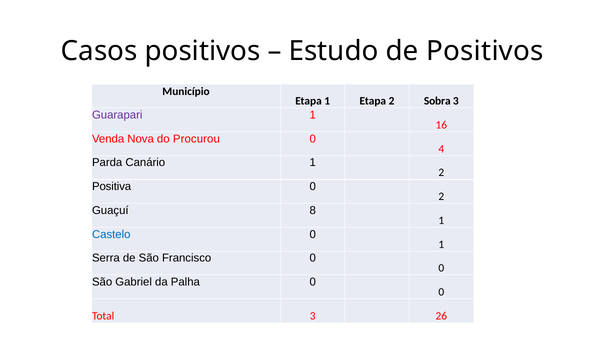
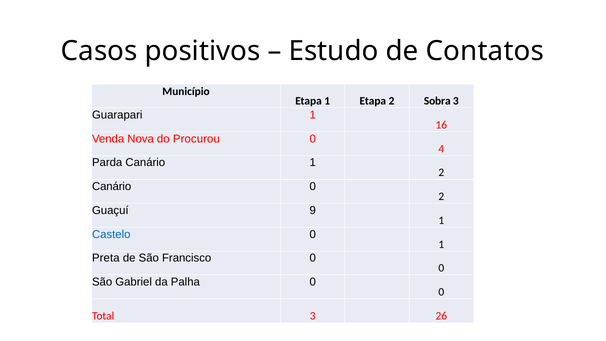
de Positivos: Positivos -> Contatos
Guarapari colour: purple -> black
Positiva at (112, 186): Positiva -> Canário
8: 8 -> 9
Serra: Serra -> Preta
